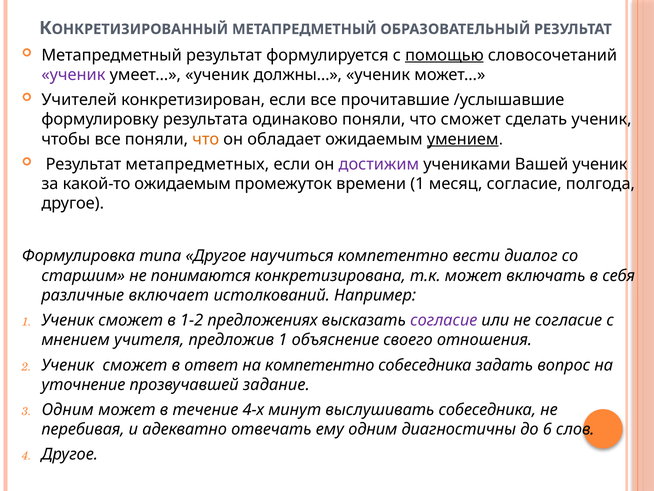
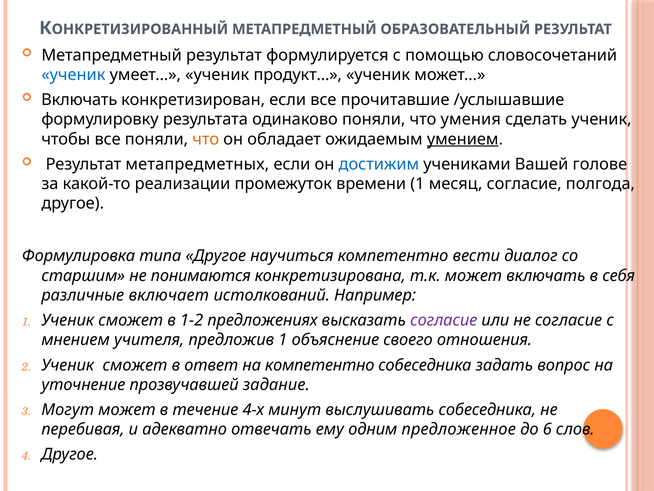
помощью underline: present -> none
ученик at (73, 75) colour: purple -> blue
должны…: должны… -> продукт…
Учителей at (79, 100): Учителей -> Включать
что сможет: сможет -> умения
достижим colour: purple -> blue
Вашей ученик: ученик -> голове
какой-то ожидаемым: ожидаемым -> реализации
Одним at (68, 409): Одним -> Могут
диагностичны: диагностичны -> предложенное
